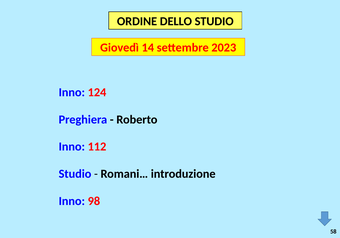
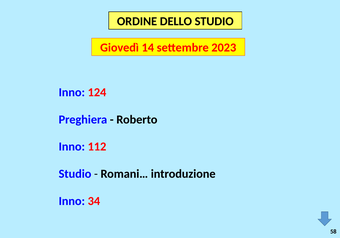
98: 98 -> 34
